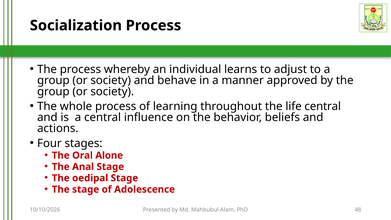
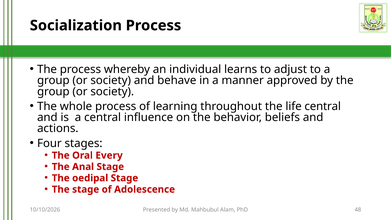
Alone: Alone -> Every
